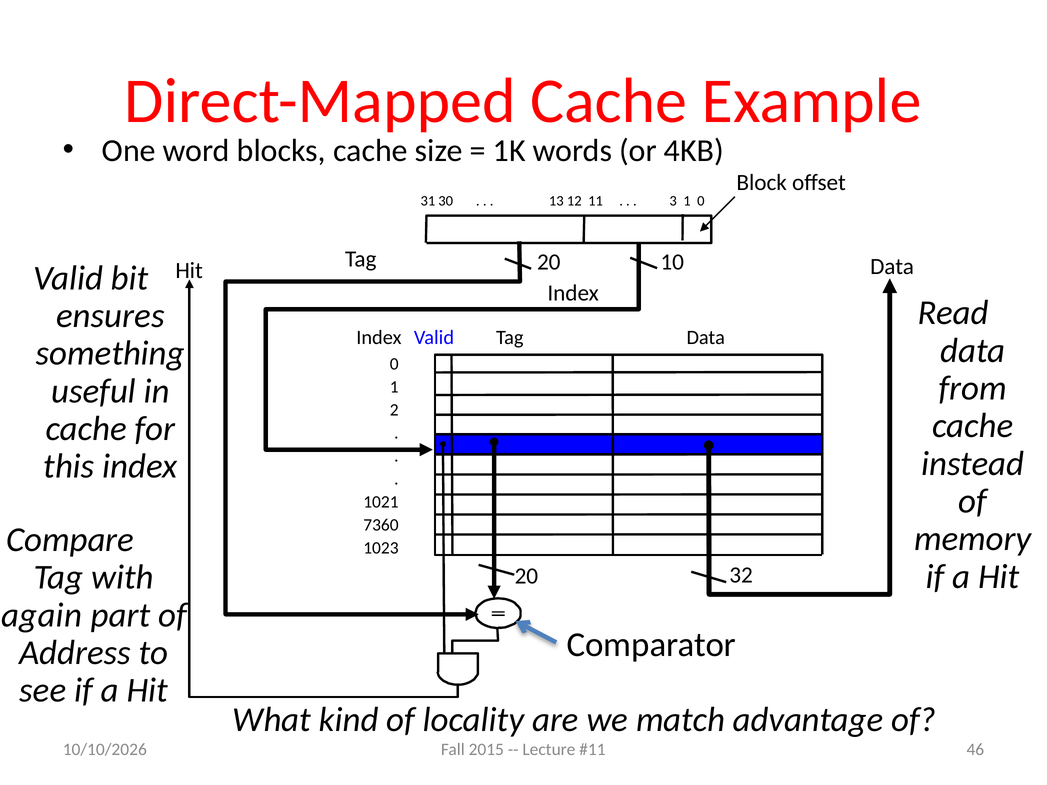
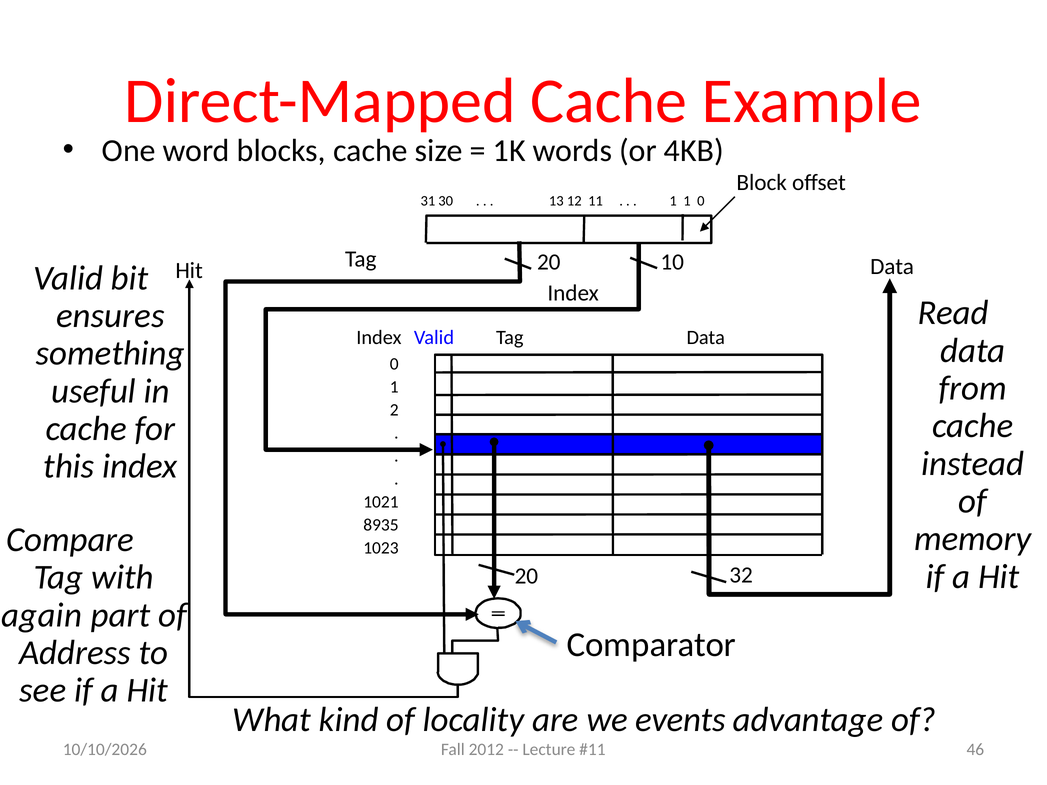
3 at (673, 201): 3 -> 1
7360: 7360 -> 8935
match: match -> events
2015: 2015 -> 2012
